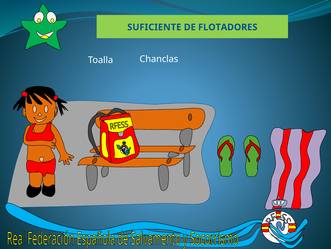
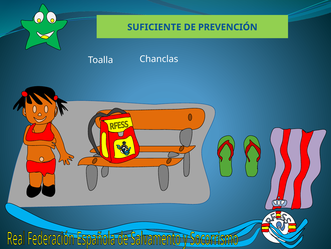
FLOTADORES: FLOTADORES -> PREVENCIÓN
